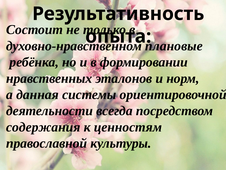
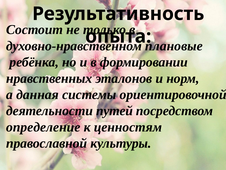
всегда: всегда -> путей
содержания: содержания -> определение
